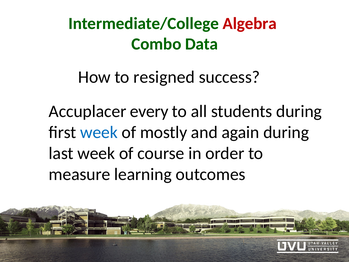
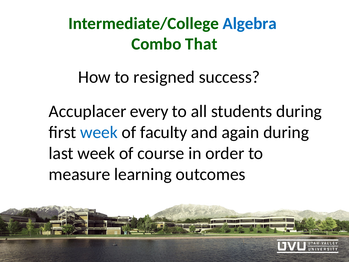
Algebra colour: red -> blue
Data: Data -> That
mostly: mostly -> faculty
